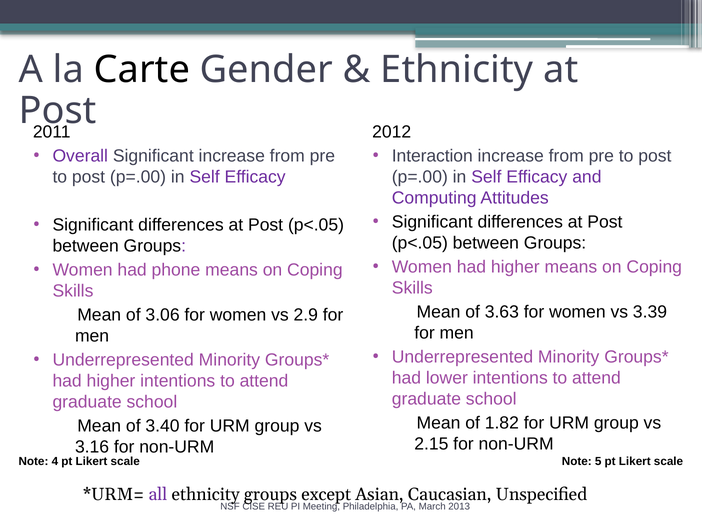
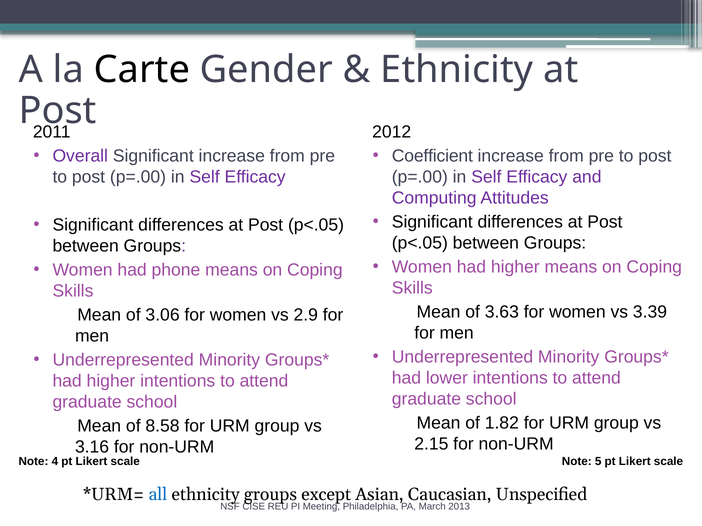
Interaction: Interaction -> Coefficient
3.40: 3.40 -> 8.58
all colour: purple -> blue
